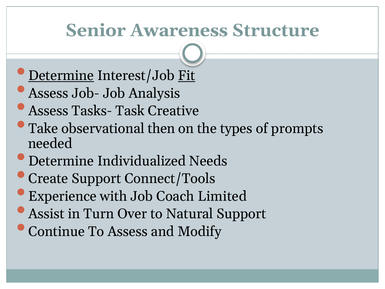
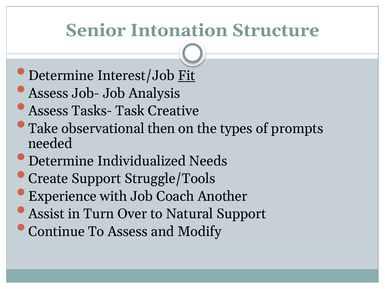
Awareness: Awareness -> Intonation
Determine at (61, 76) underline: present -> none
Connect/Tools: Connect/Tools -> Struggle/Tools
Limited: Limited -> Another
